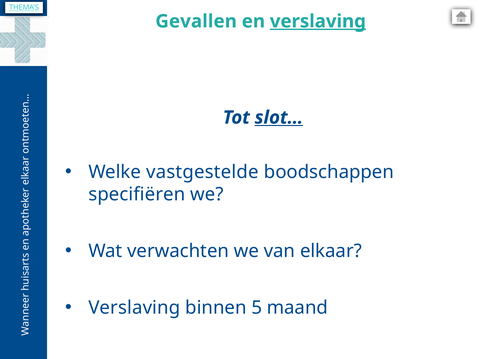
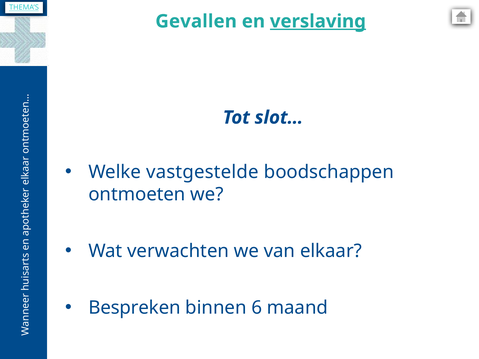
slot… underline: present -> none
specifiëren: specifiëren -> ontmoeten
Verslaving at (134, 308): Verslaving -> Bespreken
5: 5 -> 6
